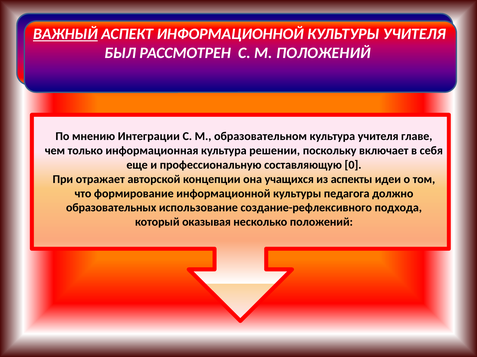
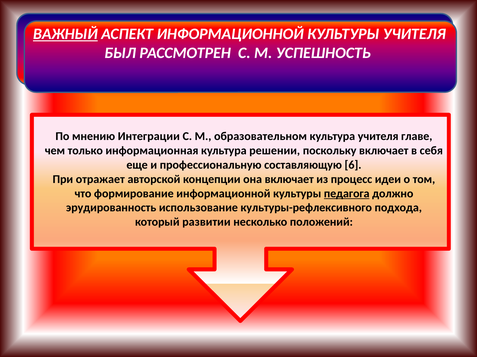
М ПОЛОЖЕНИЙ: ПОЛОЖЕНИЙ -> УСПЕШНОСТЬ
0: 0 -> 6
она учащихся: учащихся -> включает
аспекты: аспекты -> процесс
педагога underline: none -> present
образовательных: образовательных -> эрудированность
создание-рефлексивного: создание-рефлексивного -> культуры-рефлексивного
оказывая: оказывая -> развитии
